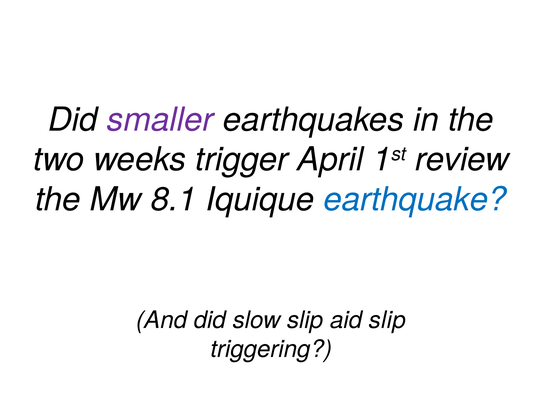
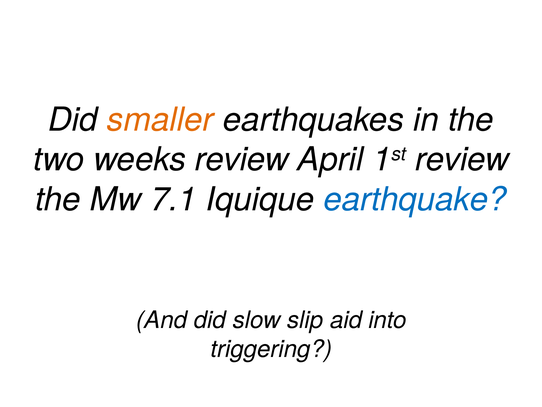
smaller colour: purple -> orange
weeks trigger: trigger -> review
8.1: 8.1 -> 7.1
aid slip: slip -> into
